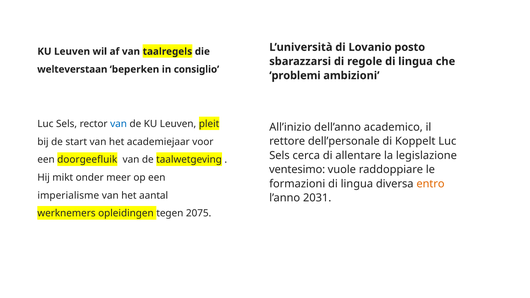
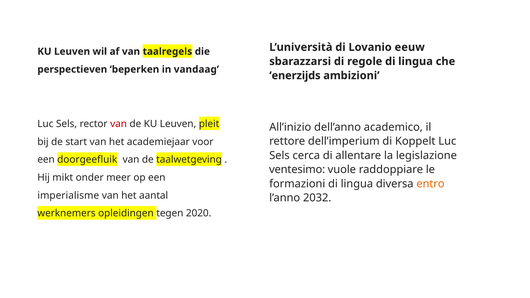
posto: posto -> eeuw
welteverstaan: welteverstaan -> perspectieven
consiglio: consiglio -> vandaag
problemi: problemi -> enerzijds
van at (119, 124) colour: blue -> red
dell’personale: dell’personale -> dell’imperium
2031: 2031 -> 2032
2075: 2075 -> 2020
